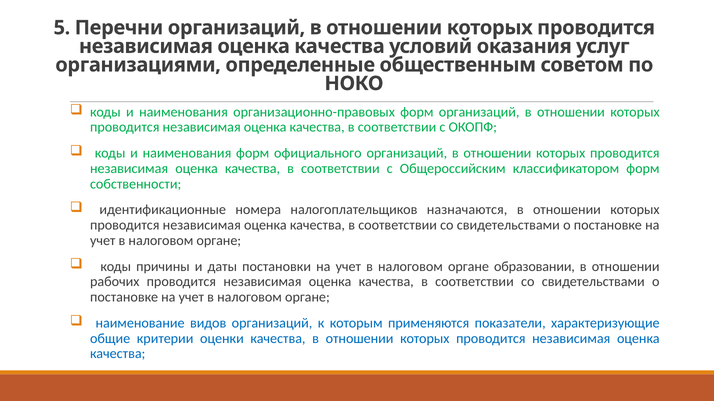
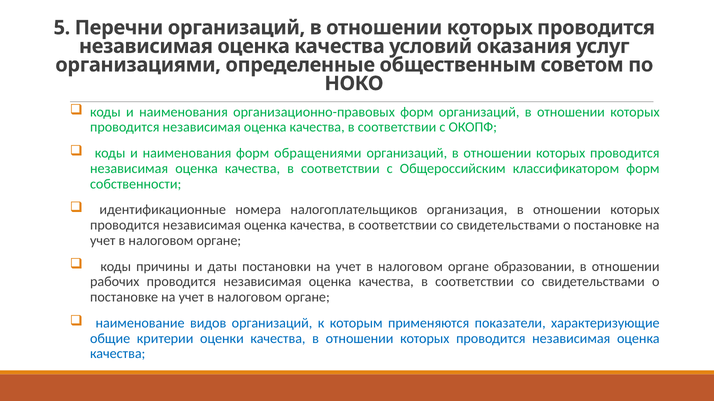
официального: официального -> обращениями
назначаются: назначаются -> организация
